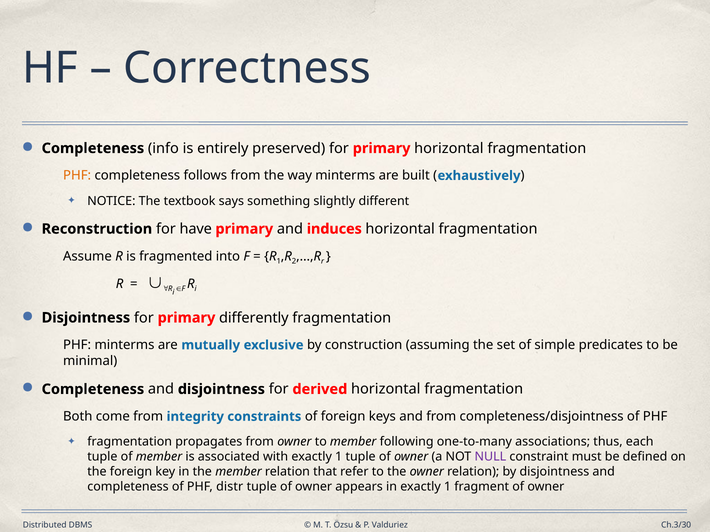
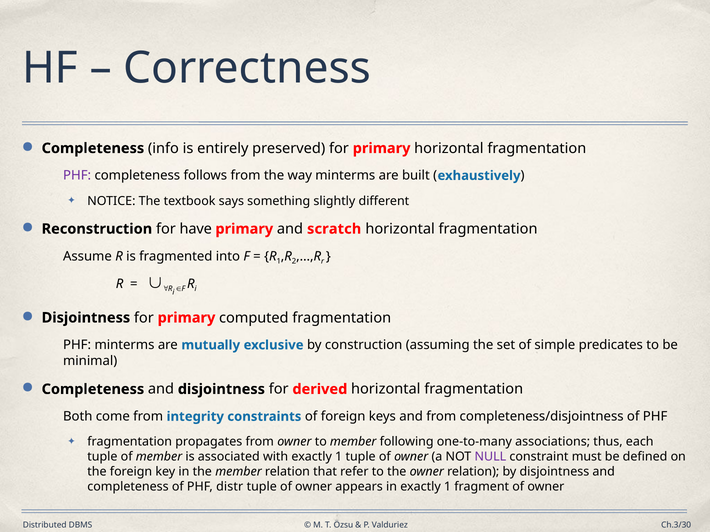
PHF at (77, 176) colour: orange -> purple
induces: induces -> scratch
differently: differently -> computed
